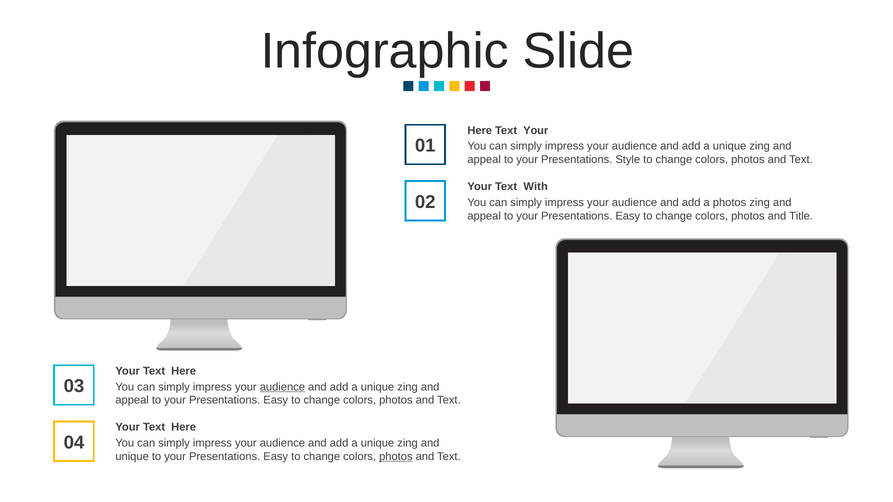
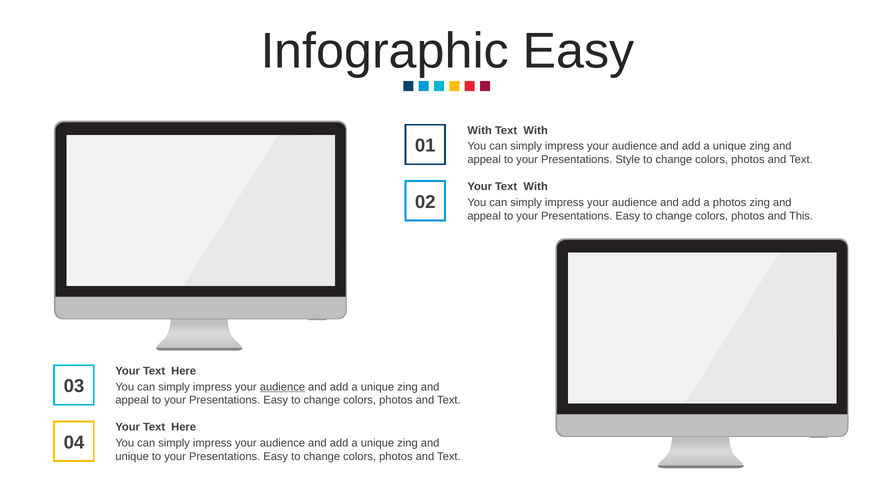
Infographic Slide: Slide -> Easy
Here at (480, 130): Here -> With
Your at (536, 130): Your -> With
Title: Title -> This
photos at (396, 457) underline: present -> none
